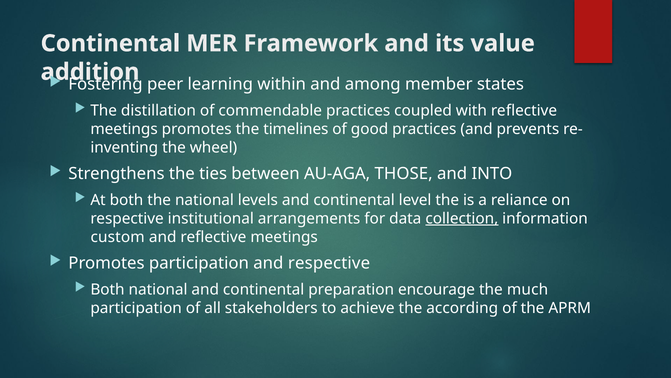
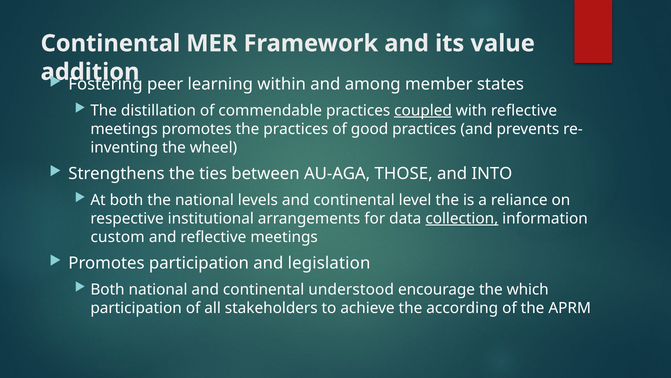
coupled underline: none -> present
the timelines: timelines -> practices
and respective: respective -> legislation
preparation: preparation -> understood
much: much -> which
